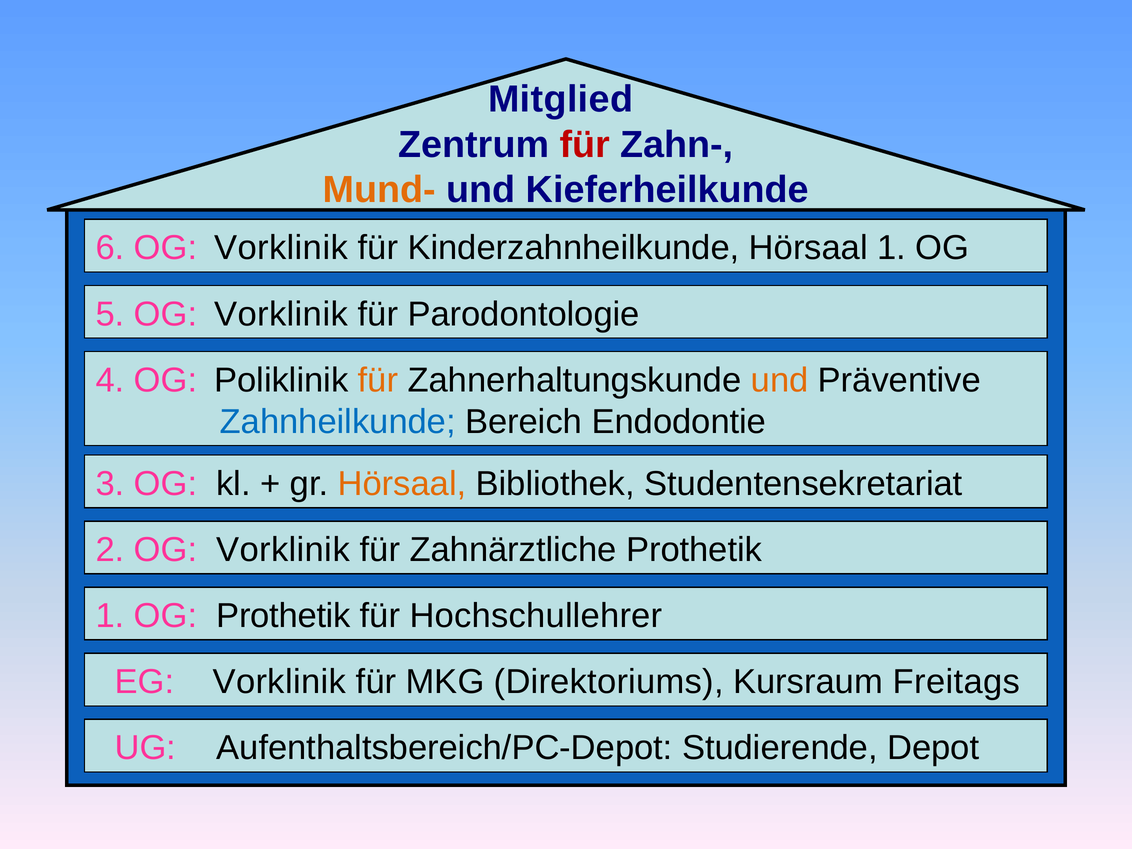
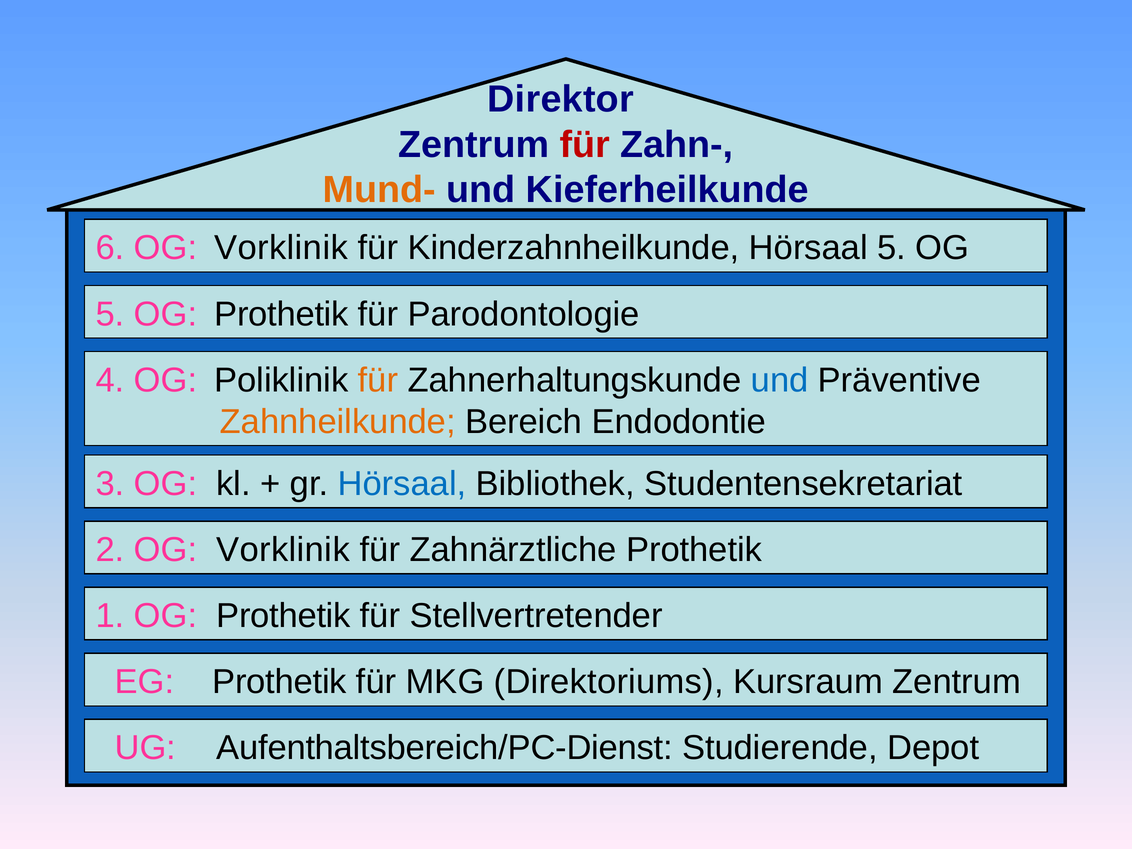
Mitglied: Mitglied -> Direktor
Hörsaal 1: 1 -> 5
5 OG Vorklinik: Vorklinik -> Prothetik
und at (780, 380) colour: orange -> blue
Zahnheilkunde colour: blue -> orange
Hörsaal at (402, 484) colour: orange -> blue
Hochschullehrer: Hochschullehrer -> Stellvertretender
EG Vorklinik: Vorklinik -> Prothetik
Kursraum Freitags: Freitags -> Zentrum
Aufenthaltsbereich/PC-Depot: Aufenthaltsbereich/PC-Depot -> Aufenthaltsbereich/PC-Dienst
